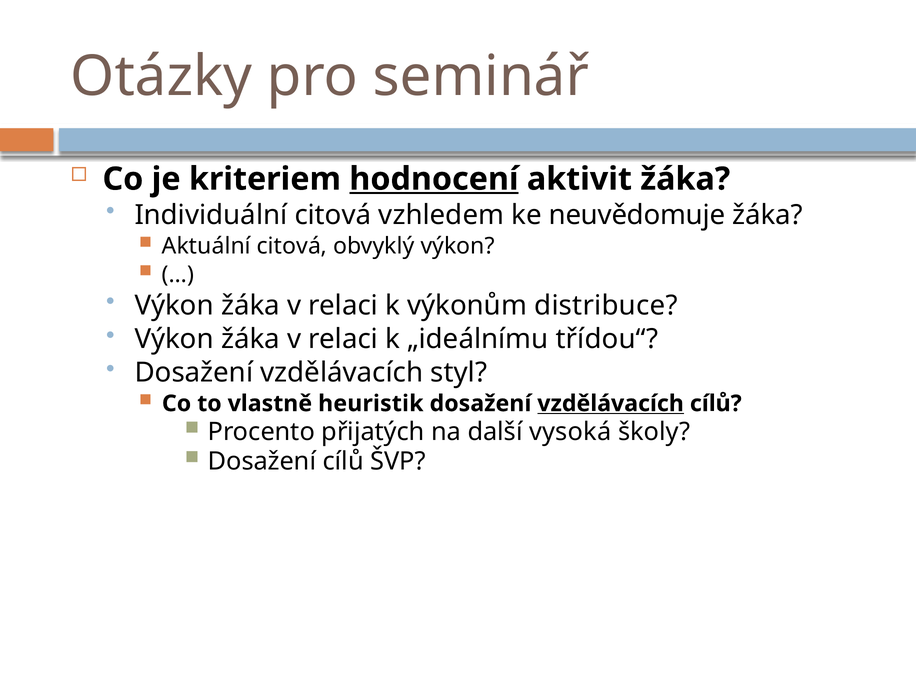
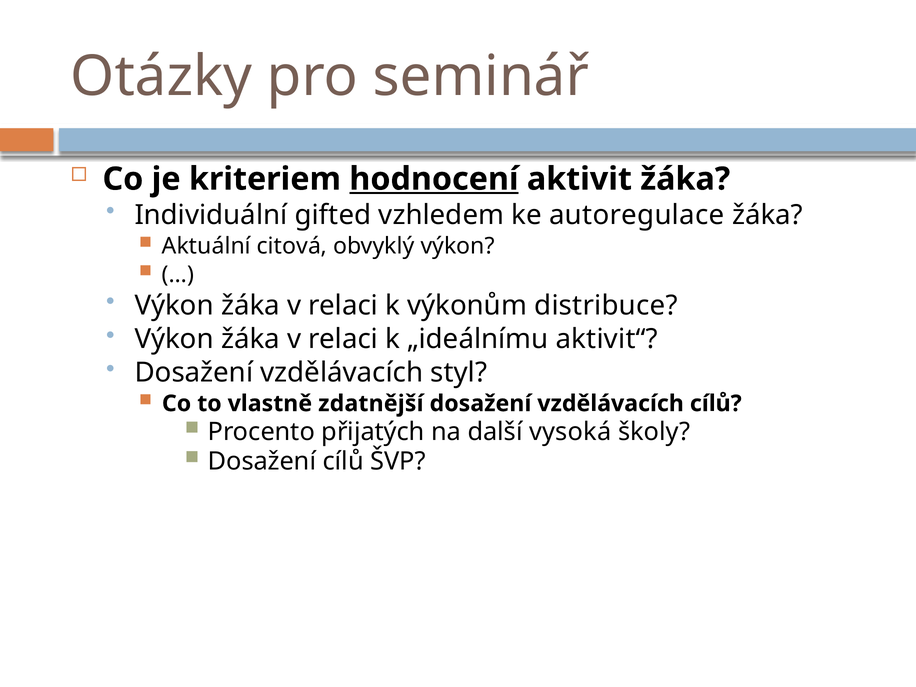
Individuální citová: citová -> gifted
neuvědomuje: neuvědomuje -> autoregulace
třídou“: třídou“ -> aktivit“
heuristik: heuristik -> zdatnější
vzdělávacích at (611, 404) underline: present -> none
